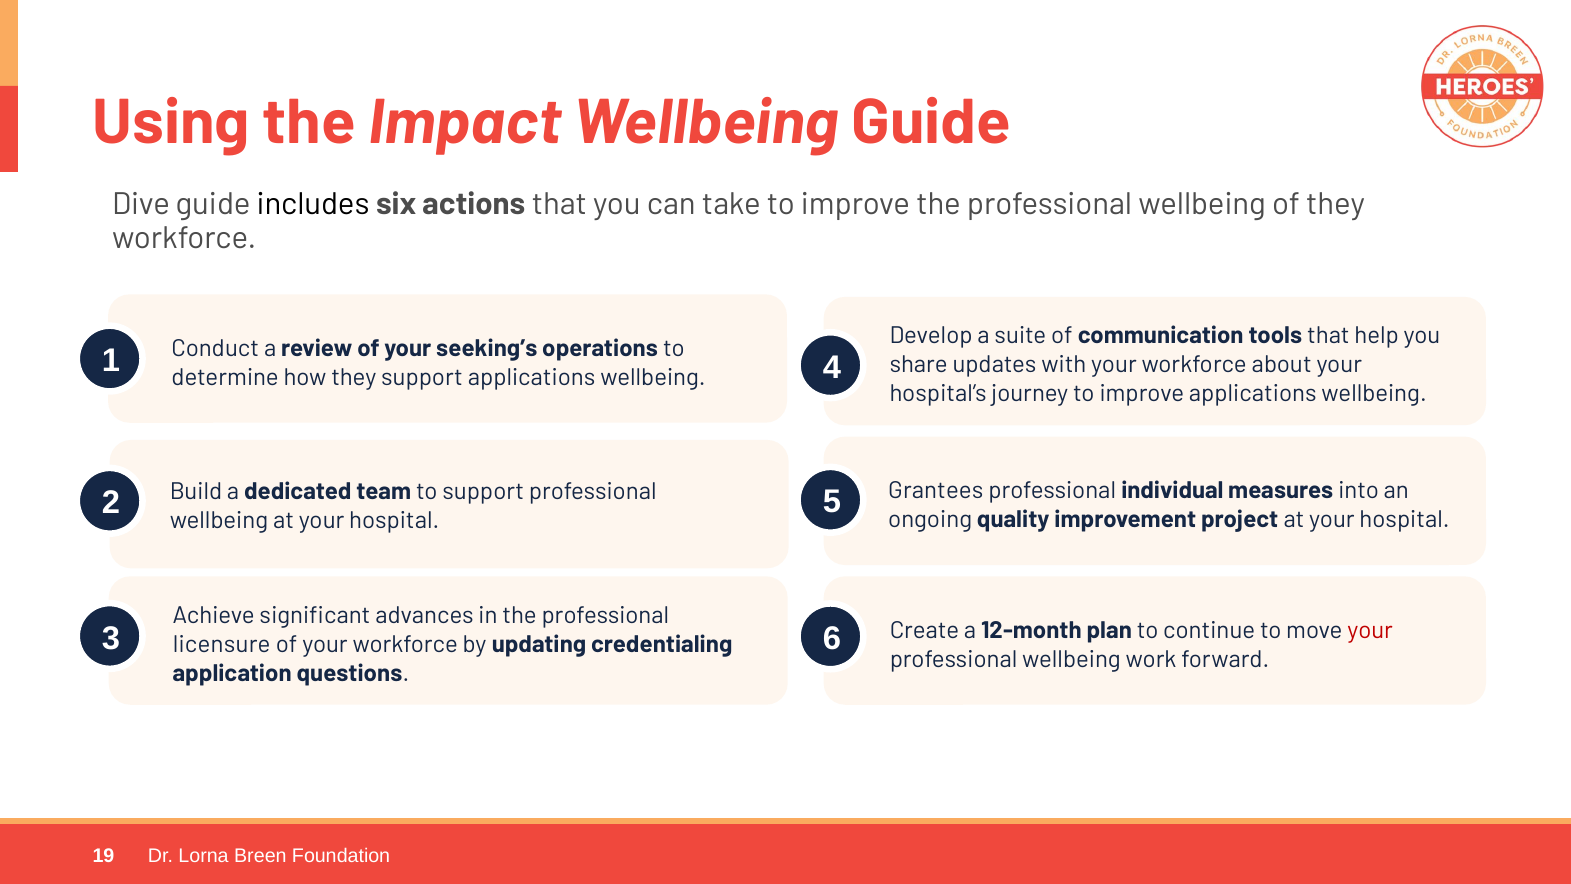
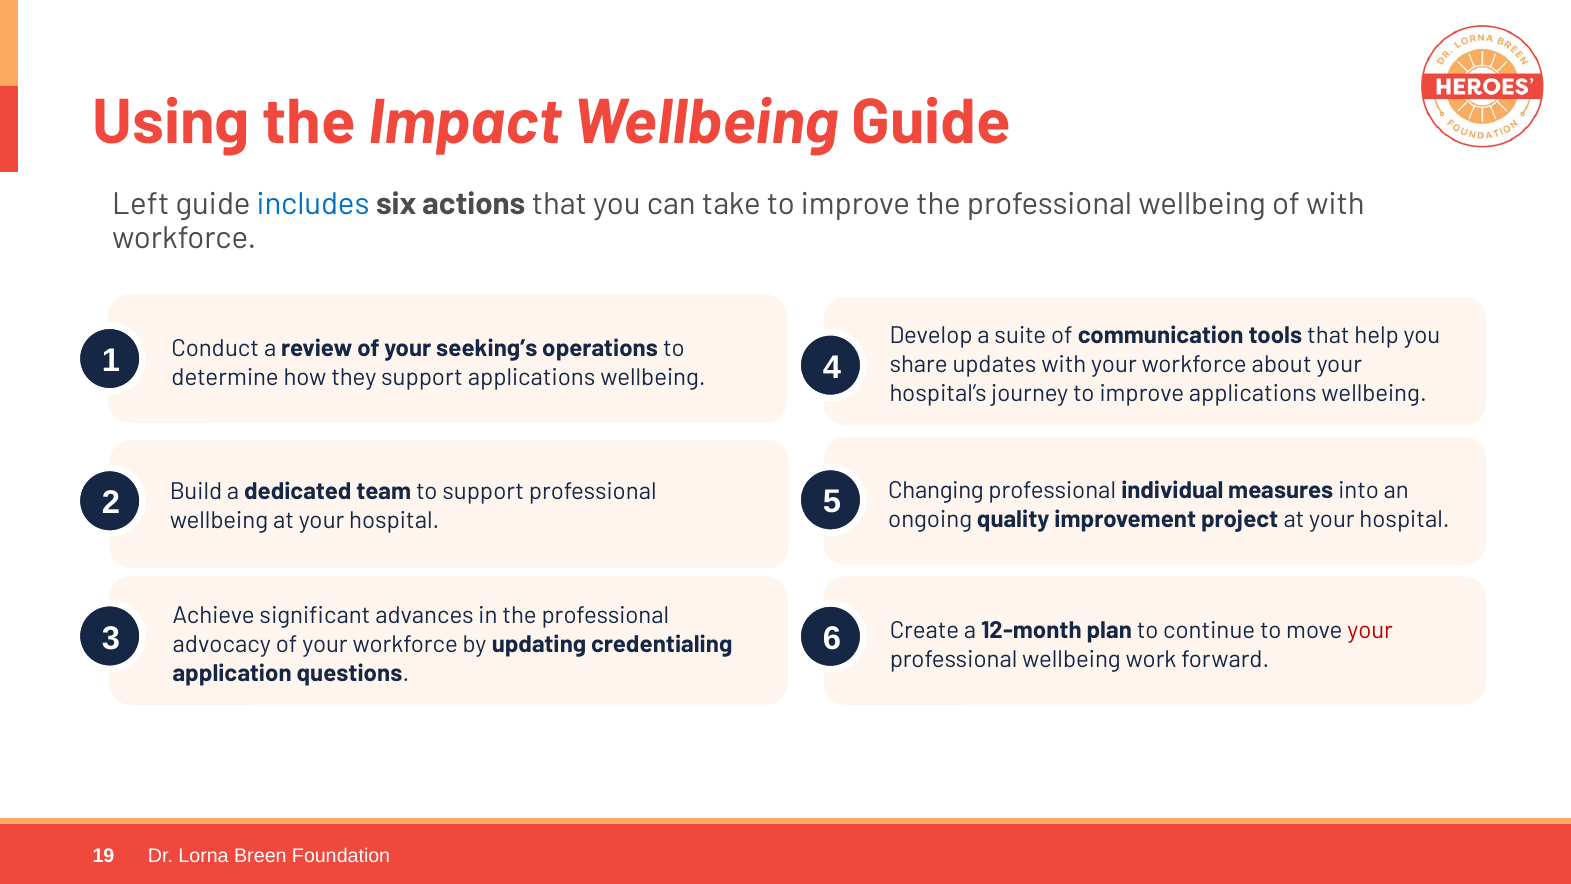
Dive: Dive -> Left
includes colour: black -> blue
of they: they -> with
Grantees: Grantees -> Changing
licensure: licensure -> advocacy
